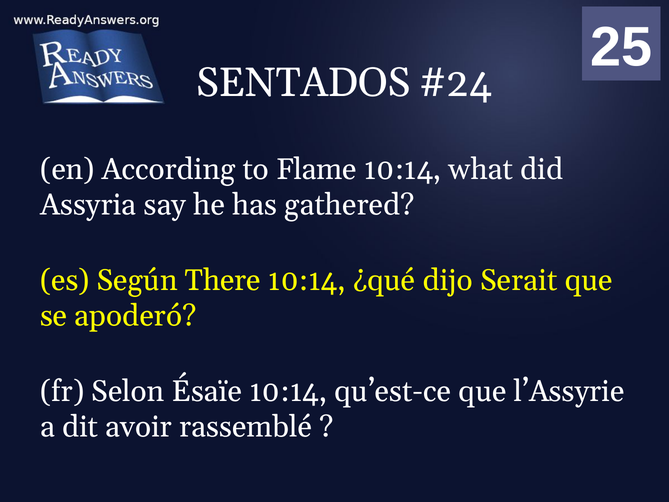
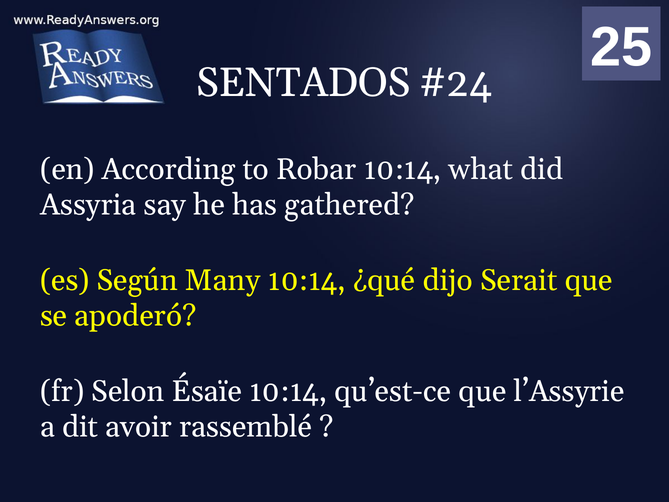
Flame: Flame -> Robar
There: There -> Many
